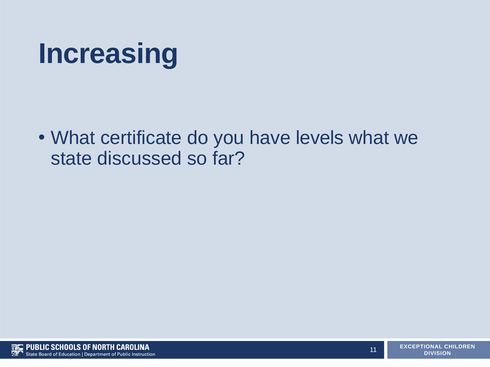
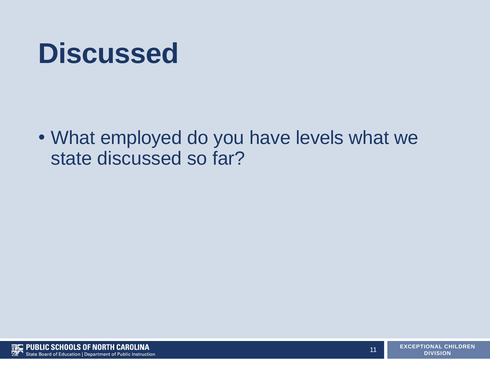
Increasing at (109, 54): Increasing -> Discussed
certificate: certificate -> employed
